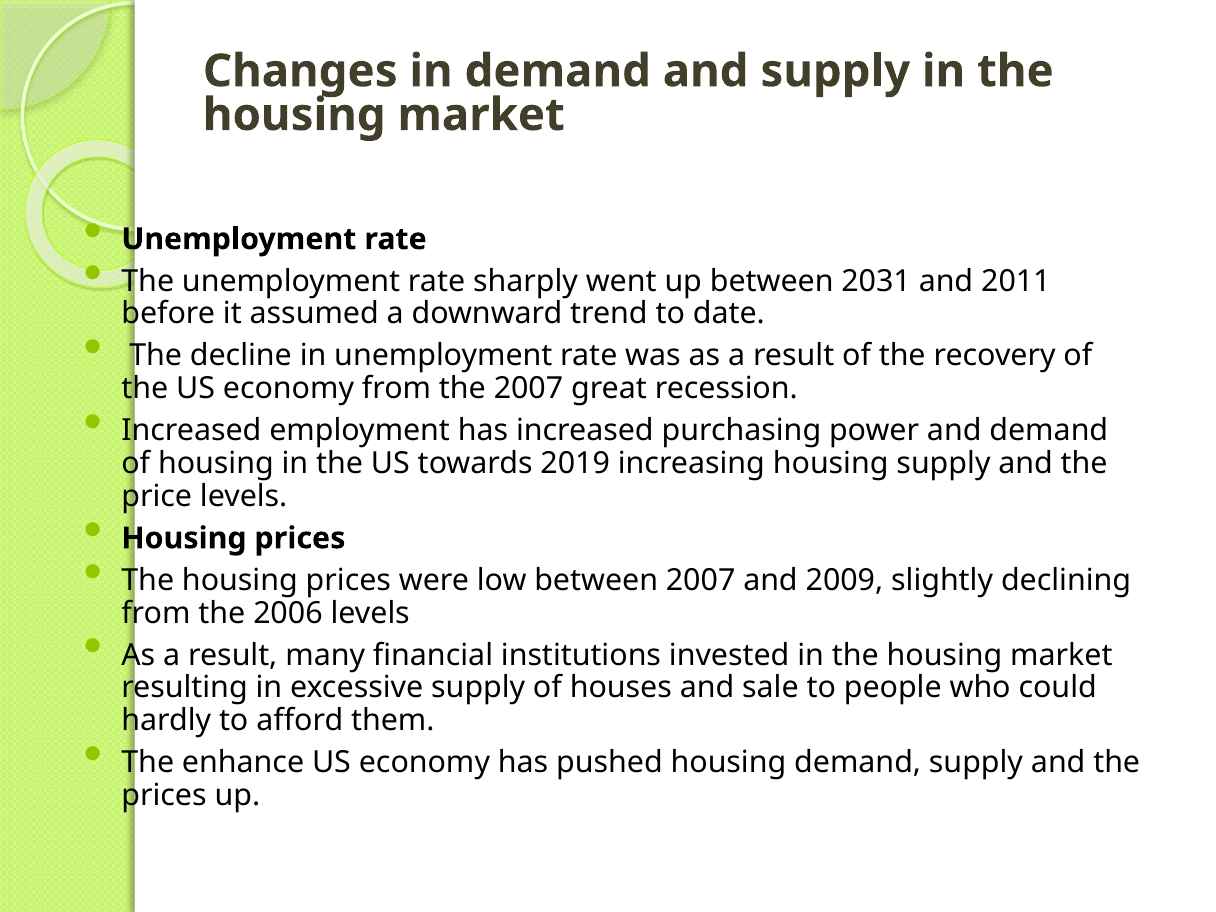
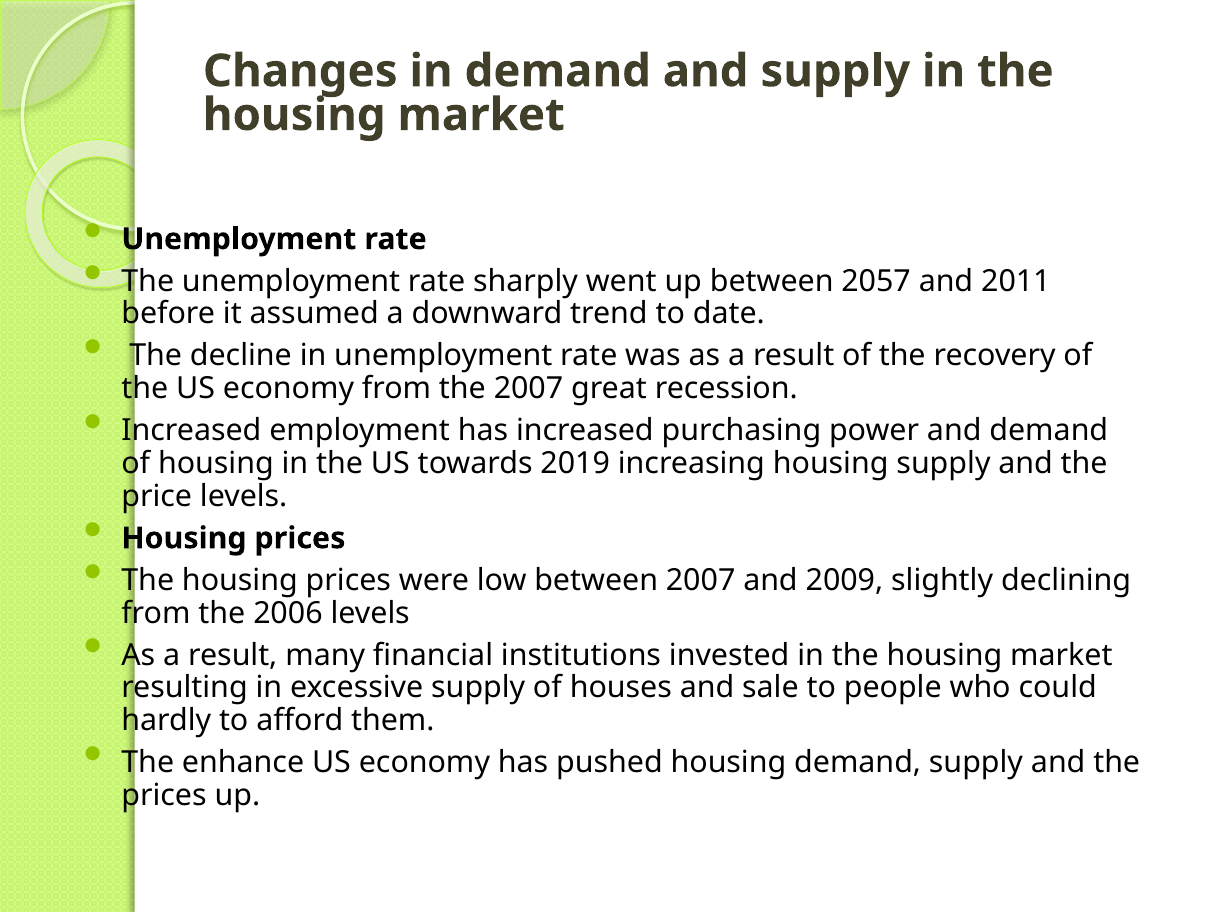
2031: 2031 -> 2057
